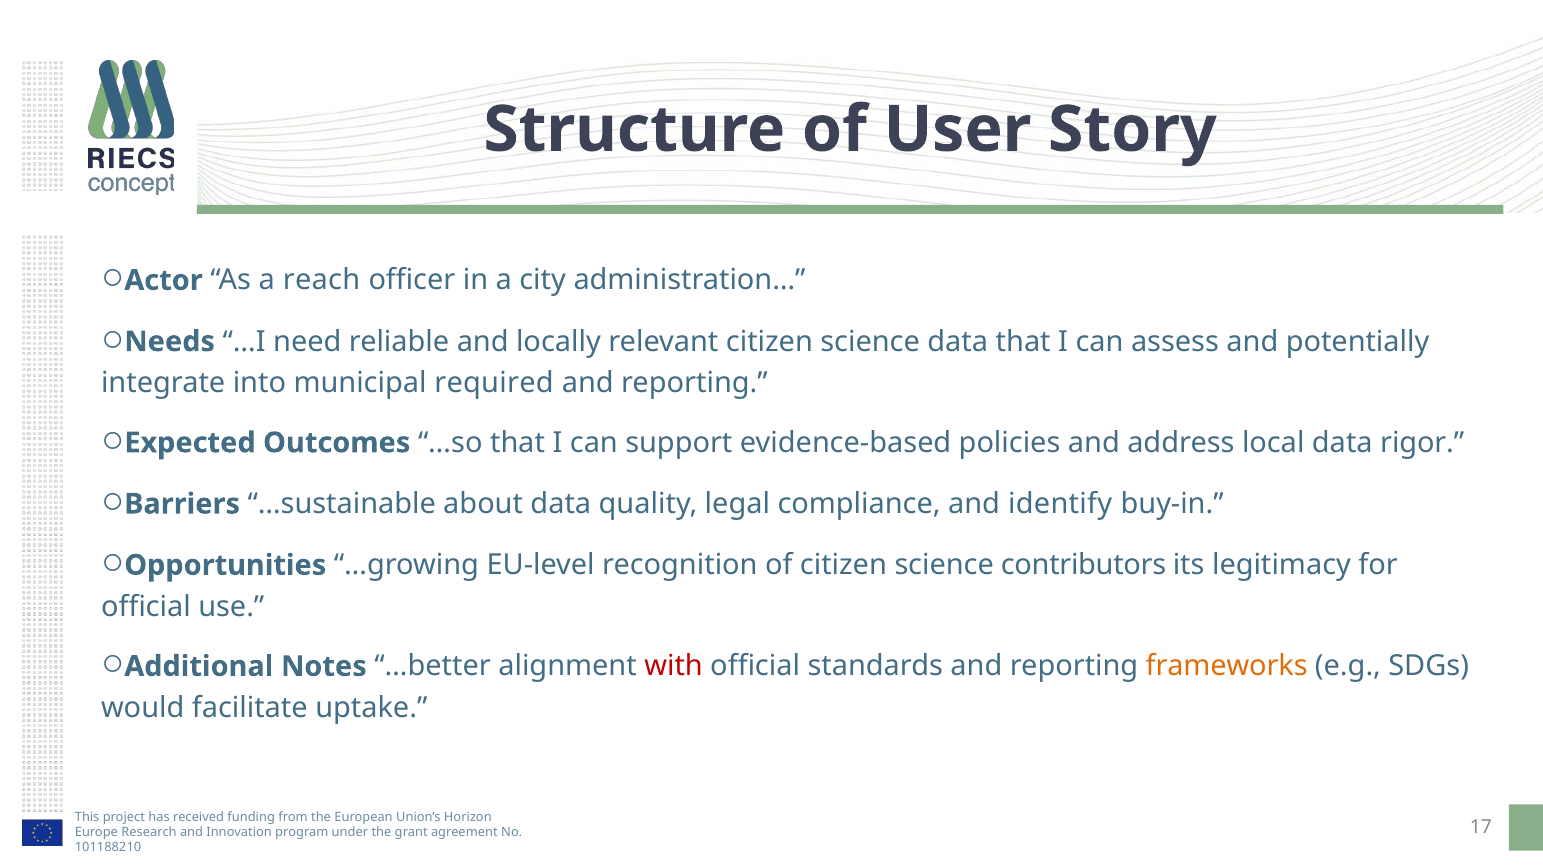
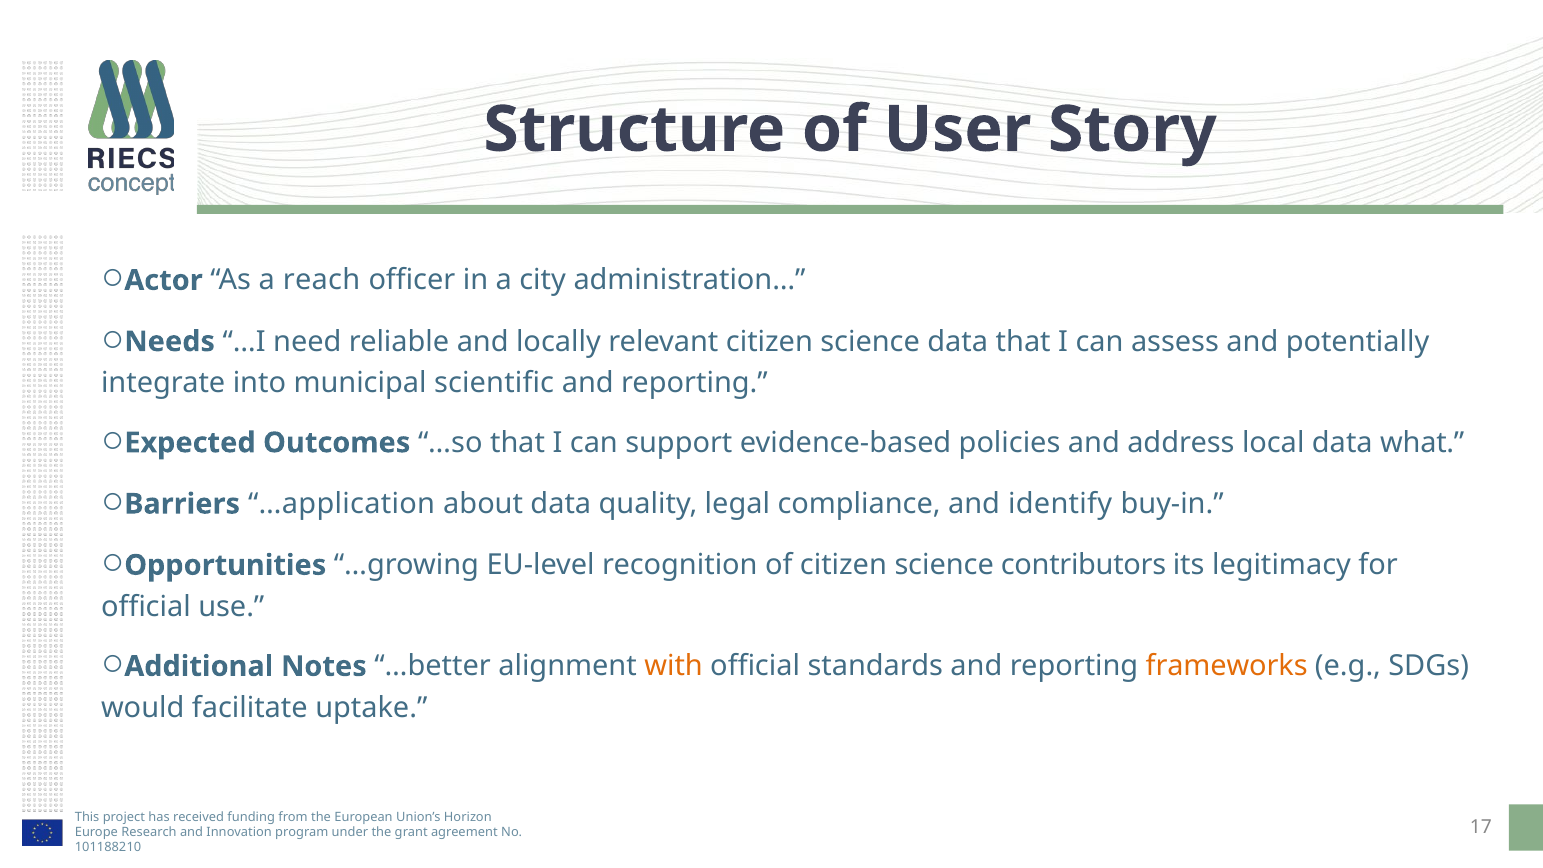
required: required -> scientific
rigor: rigor -> what
…sustainable: …sustainable -> …application
with colour: red -> orange
